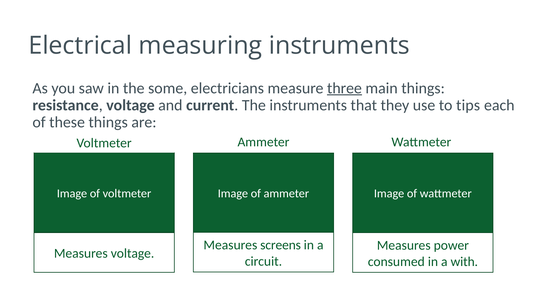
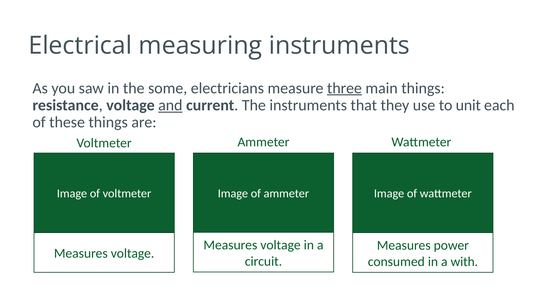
and underline: none -> present
tips: tips -> unit
screens at (281, 246): screens -> voltage
